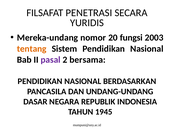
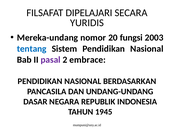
PENETRASI: PENETRASI -> DIPELAJARI
tentang colour: orange -> blue
bersama: bersama -> embrace
